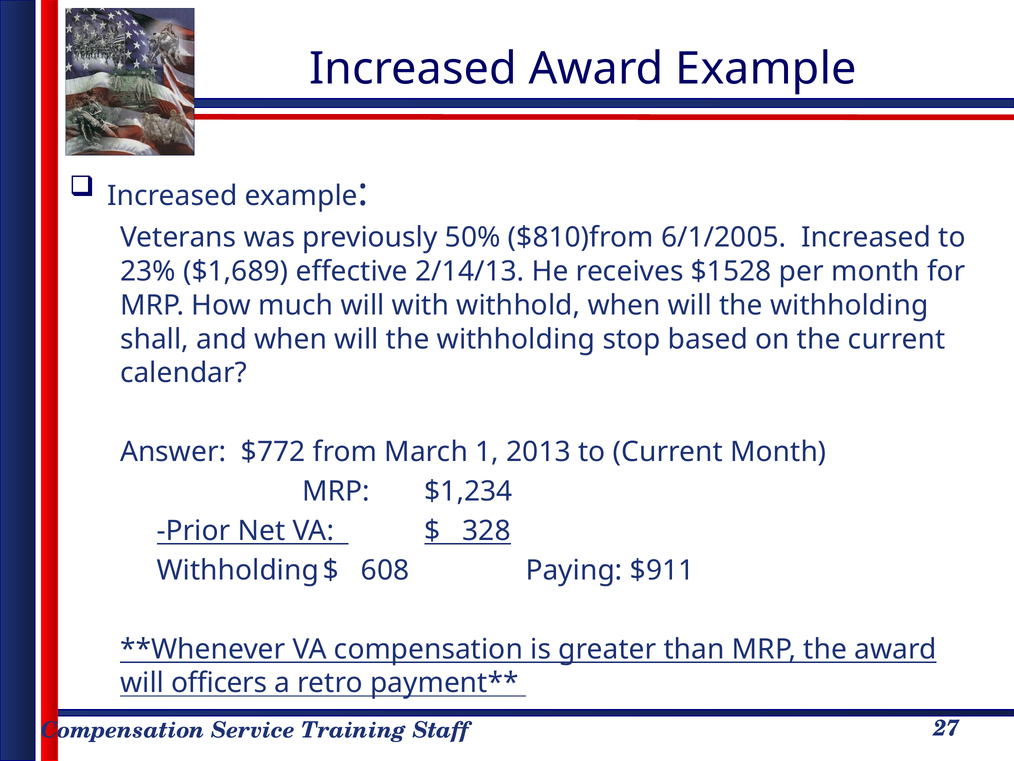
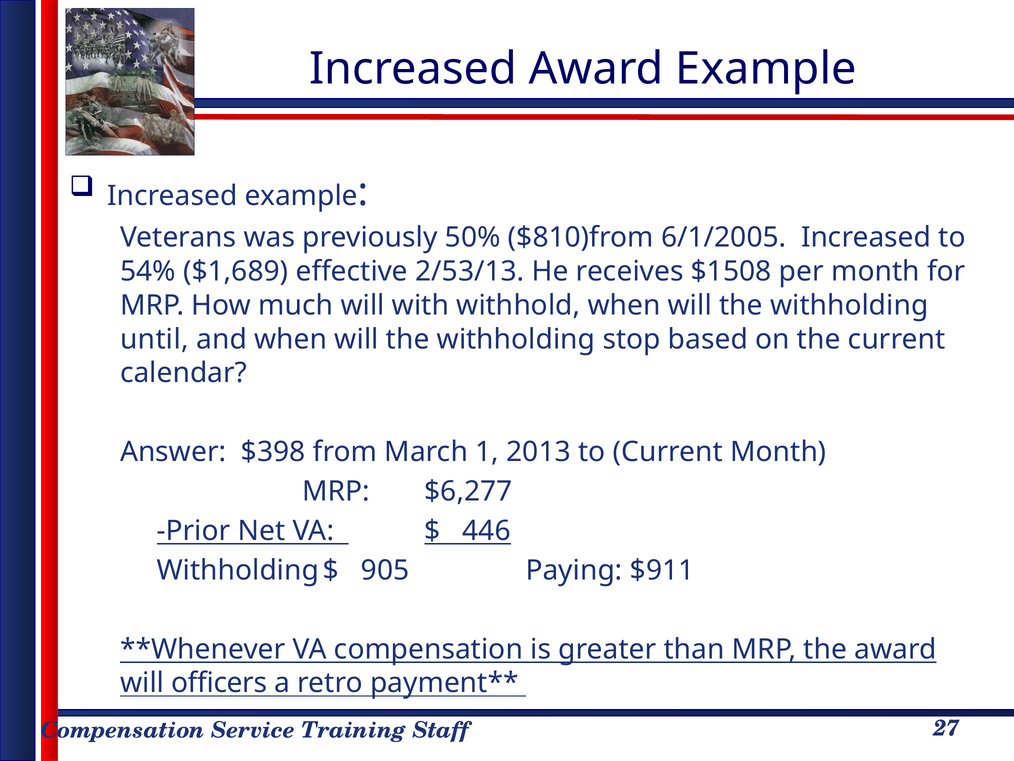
23%: 23% -> 54%
2/14/13: 2/14/13 -> 2/53/13
$1528: $1528 -> $1508
shall: shall -> until
$772: $772 -> $398
$1,234: $1,234 -> $6,277
328: 328 -> 446
608: 608 -> 905
